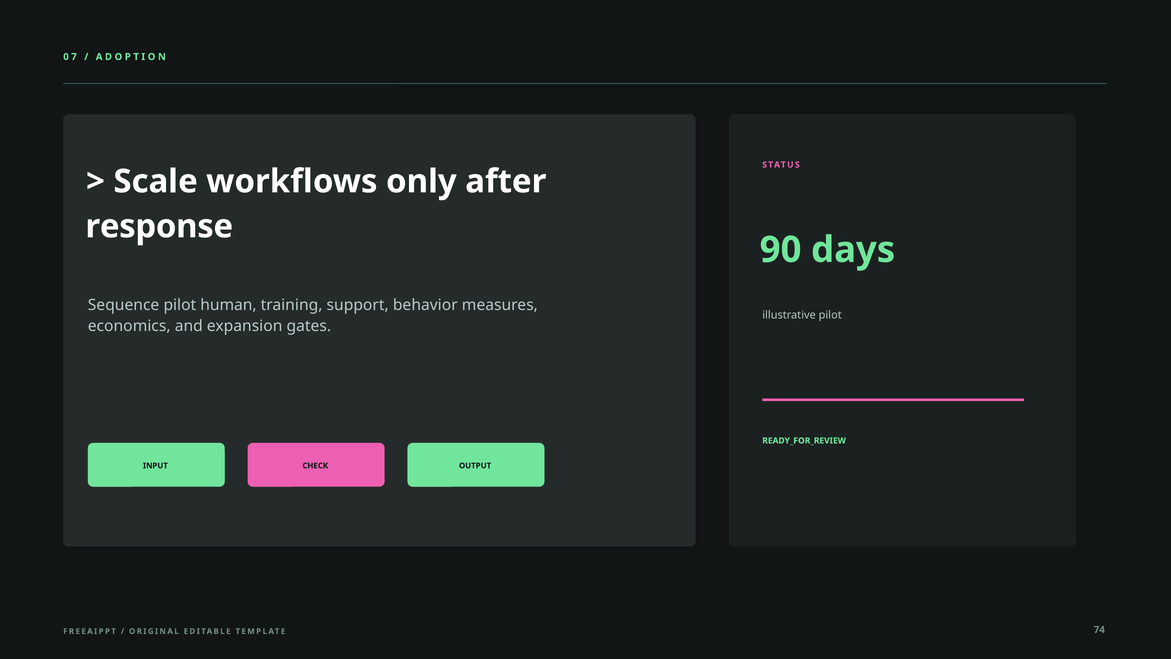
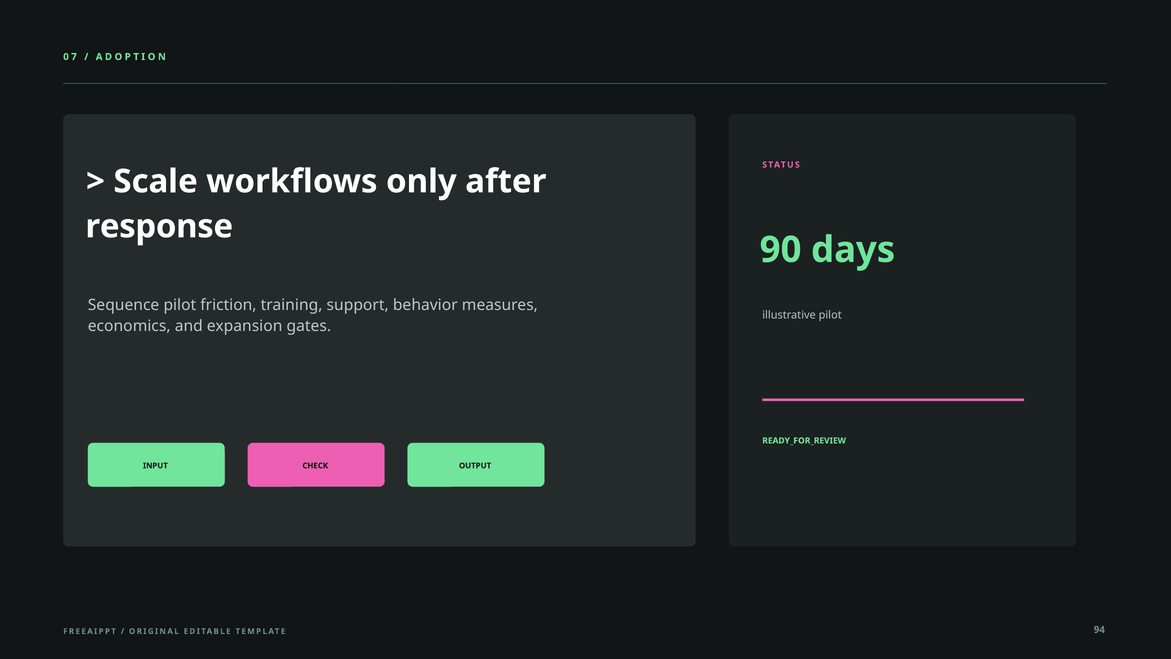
human: human -> friction
74: 74 -> 94
